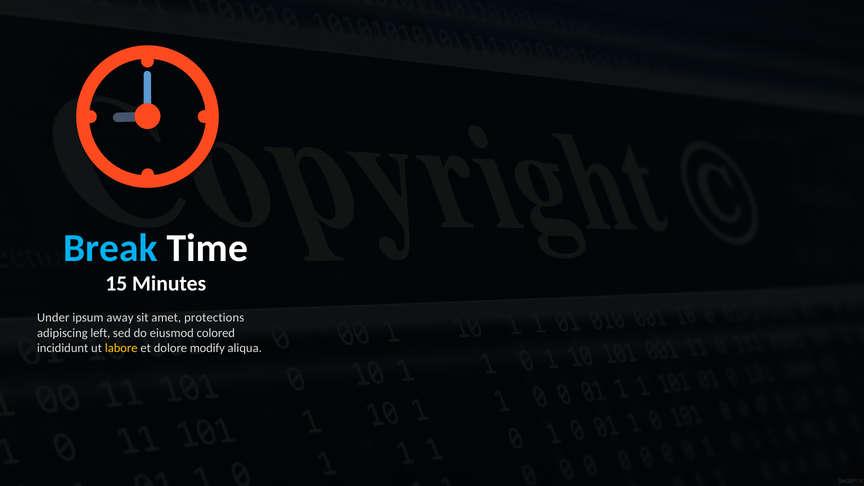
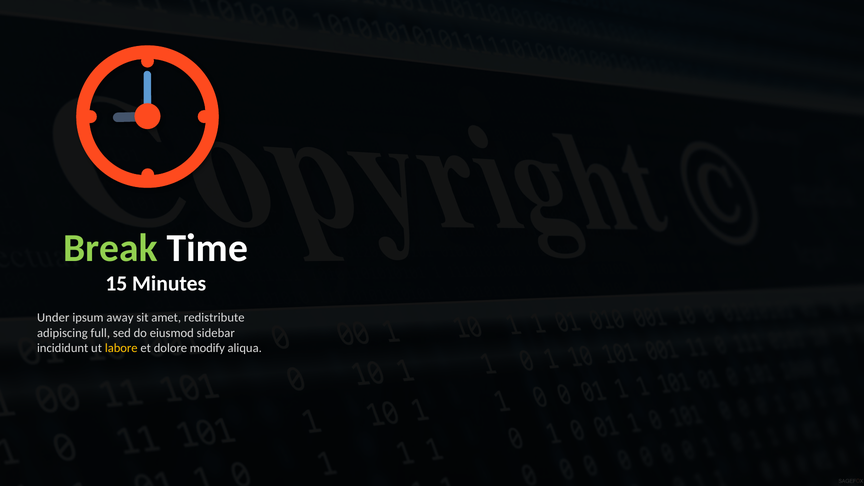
Break colour: light blue -> light green
protections: protections -> redistribute
left: left -> full
colored: colored -> sidebar
